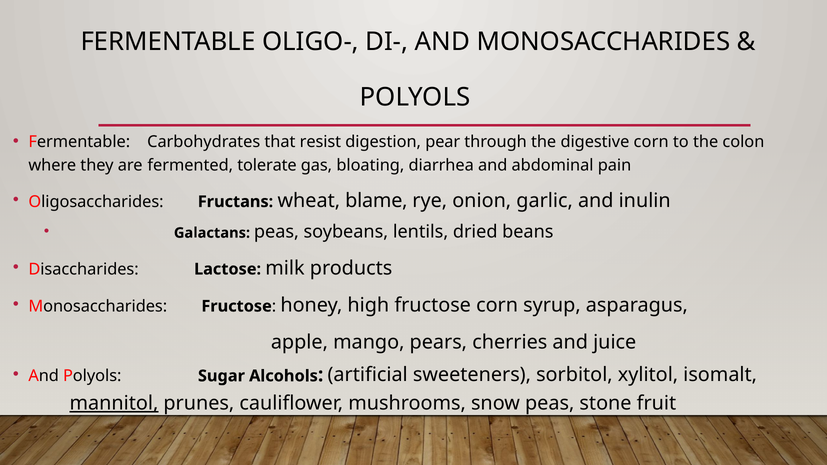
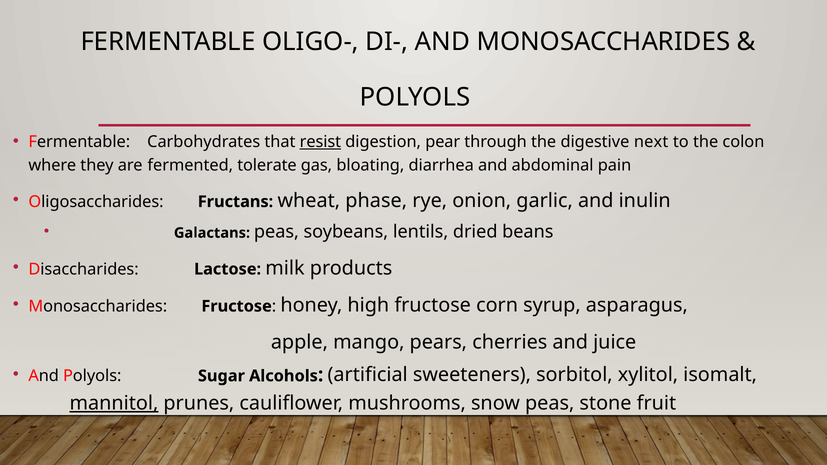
resist underline: none -> present
digestive corn: corn -> next
blame: blame -> phase
